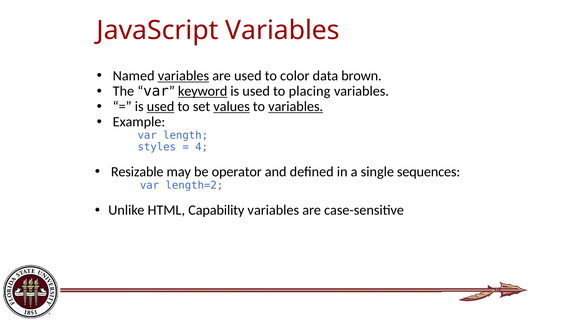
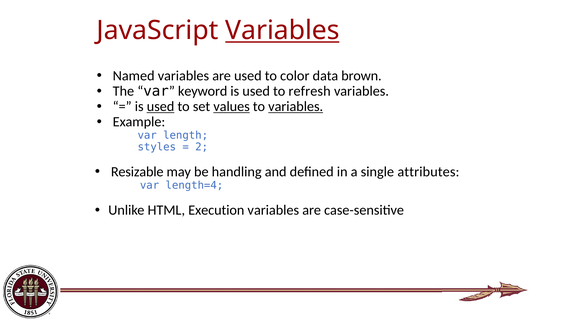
Variables at (282, 30) underline: none -> present
variables at (183, 76) underline: present -> none
keyword underline: present -> none
placing: placing -> refresh
4: 4 -> 2
operator: operator -> handling
sequences: sequences -> attributes
length=2: length=2 -> length=4
Capability: Capability -> Execution
